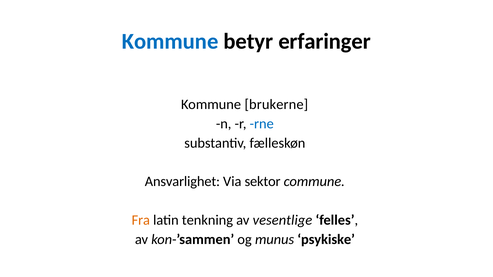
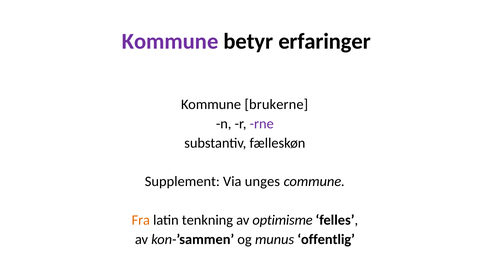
Kommune at (170, 41) colour: blue -> purple
rne colour: blue -> purple
Ansvarlighet: Ansvarlighet -> Supplement
sektor: sektor -> unges
vesentlige: vesentlige -> optimisme
psykiske: psykiske -> offentlig
